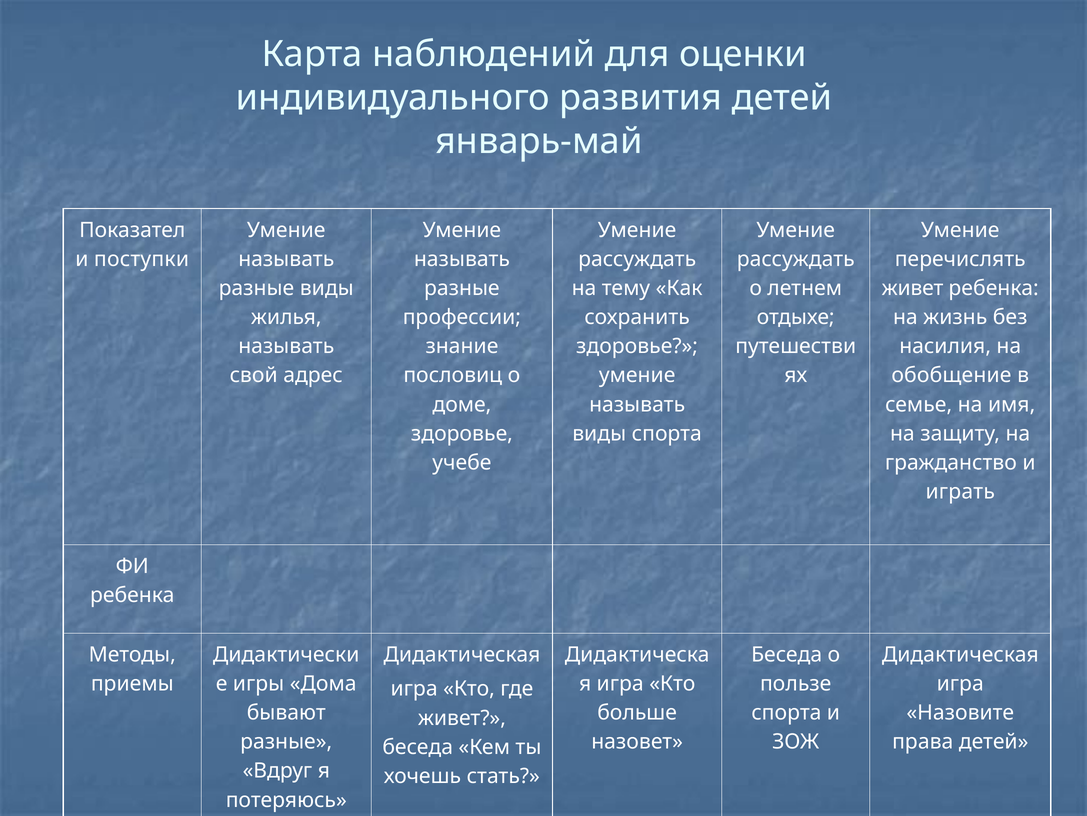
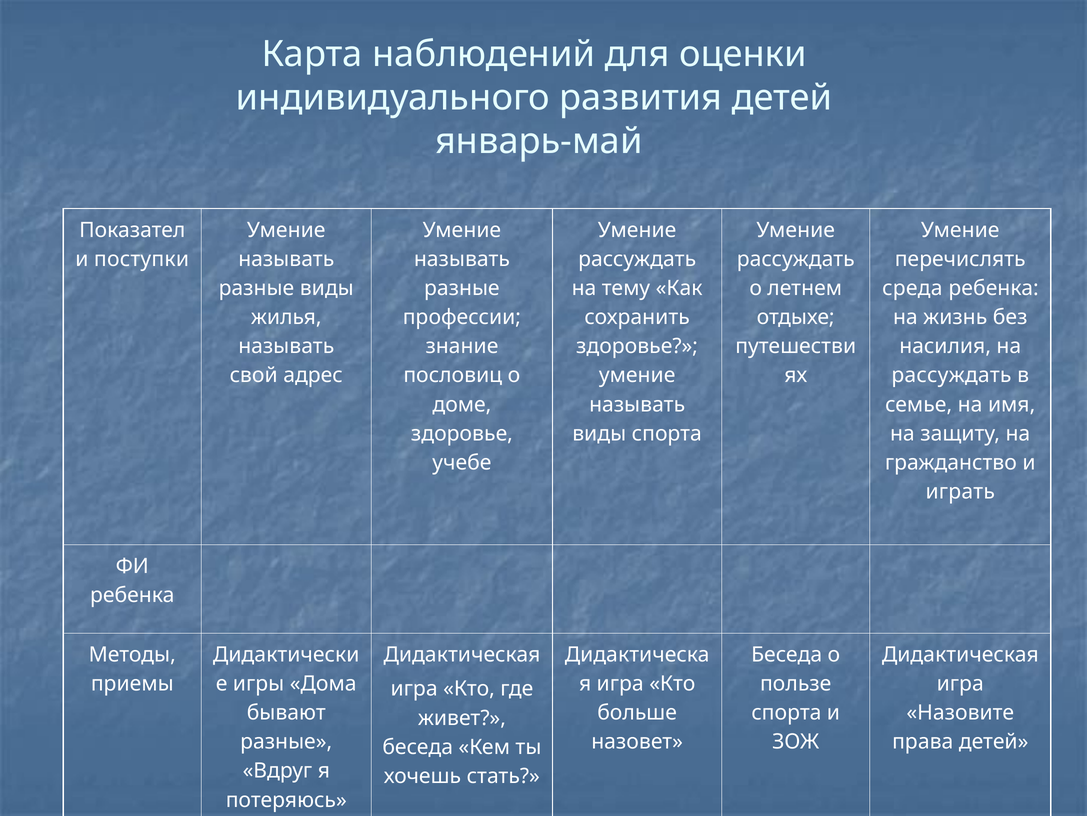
живет at (913, 288): живет -> среда
обобщение at (951, 375): обобщение -> рассуждать
